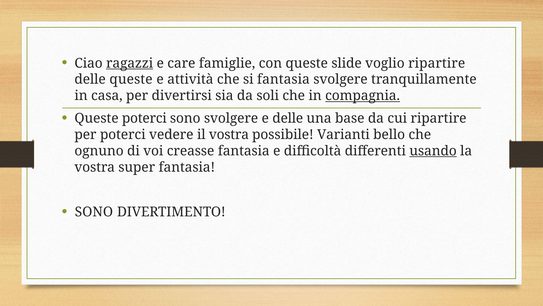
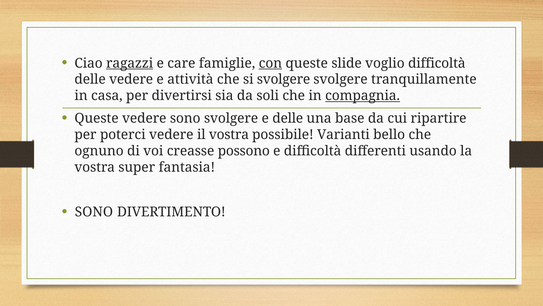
con underline: none -> present
voglio ripartire: ripartire -> difficoltà
delle queste: queste -> vedere
si fantasia: fantasia -> svolgere
Queste poterci: poterci -> vedere
creasse fantasia: fantasia -> possono
usando underline: present -> none
